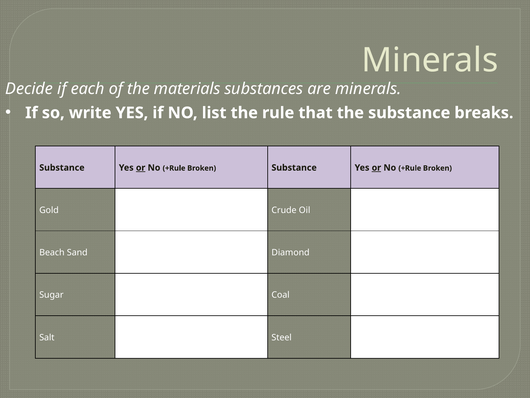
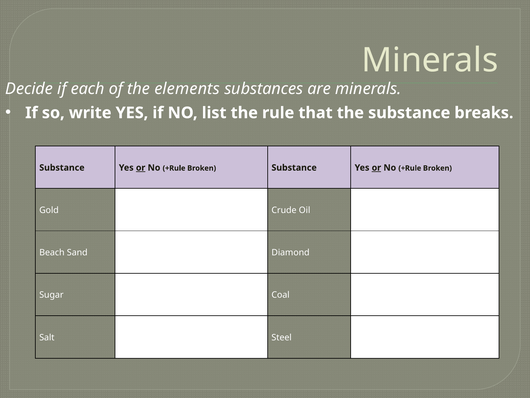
materials: materials -> elements
